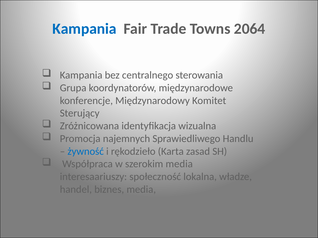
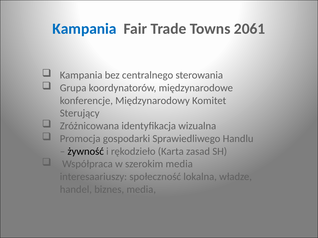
2064: 2064 -> 2061
najemnych: najemnych -> gospodarki
żywność colour: blue -> black
